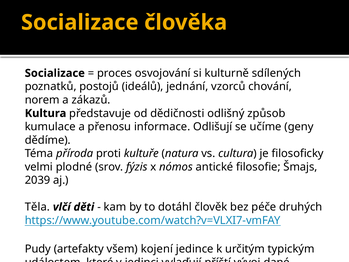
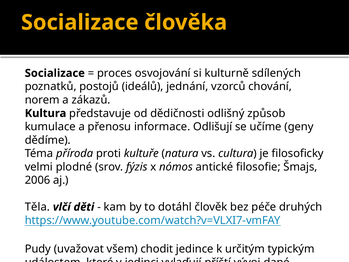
2039: 2039 -> 2006
artefakty: artefakty -> uvažovat
kojení: kojení -> chodit
